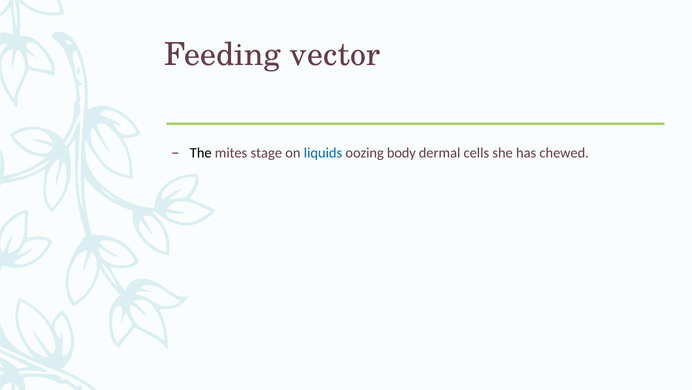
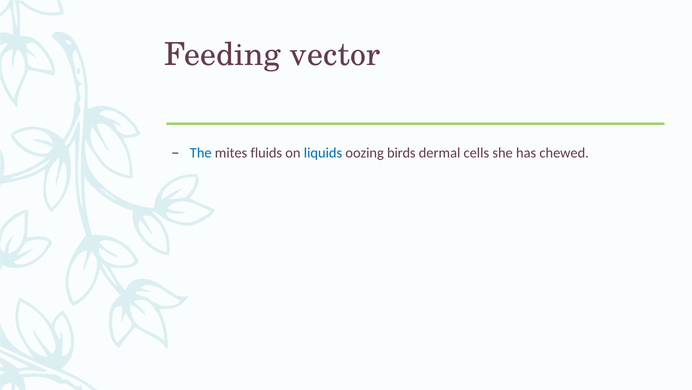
The colour: black -> blue
stage: stage -> fluids
body: body -> birds
